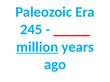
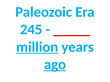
ago underline: none -> present
